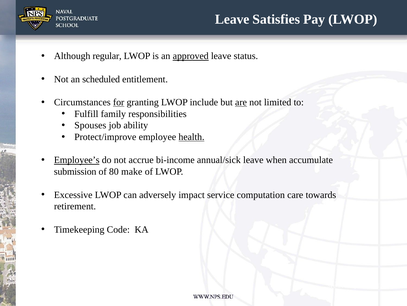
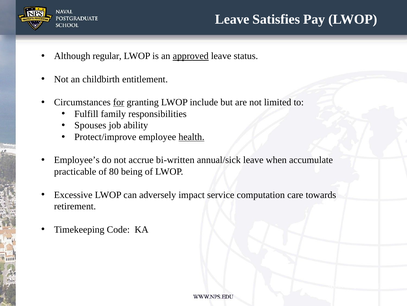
scheduled: scheduled -> childbirth
are underline: present -> none
Employee’s underline: present -> none
bi-income: bi-income -> bi-written
submission: submission -> practicable
make: make -> being
